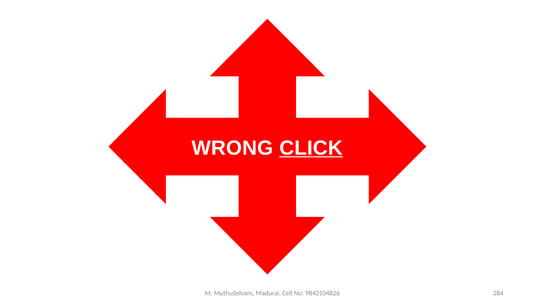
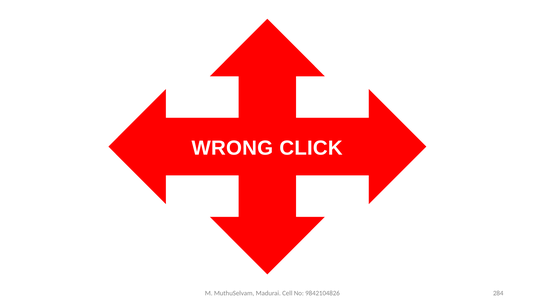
CLICK underline: present -> none
